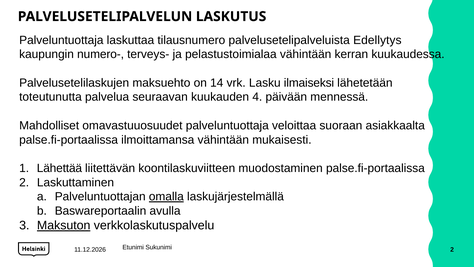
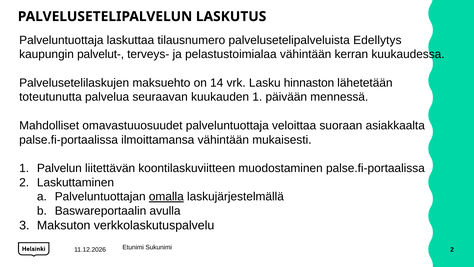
numero-: numero- -> palvelut-
ilmaiseksi: ilmaiseksi -> hinnaston
kuukauden 4: 4 -> 1
Lähettää: Lähettää -> Palvelun
Maksuton underline: present -> none
